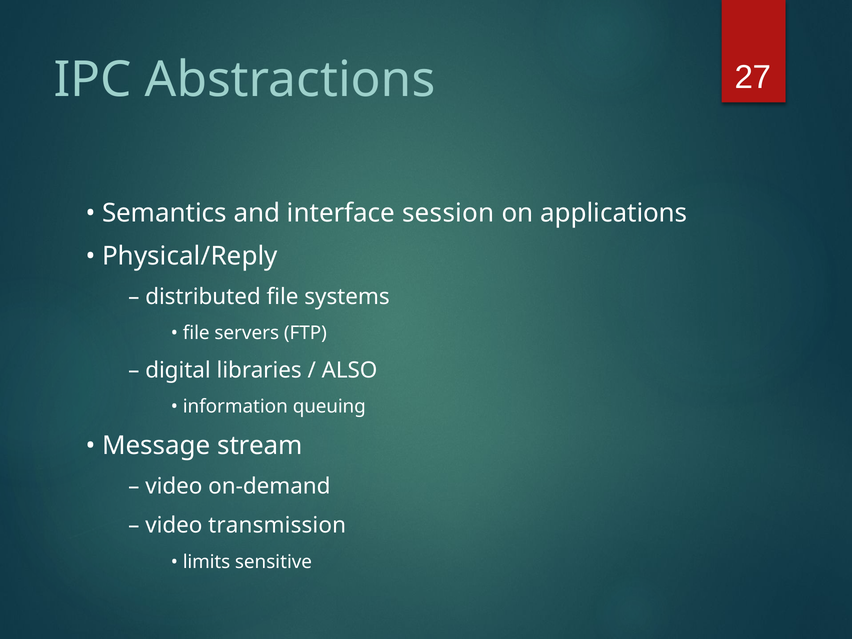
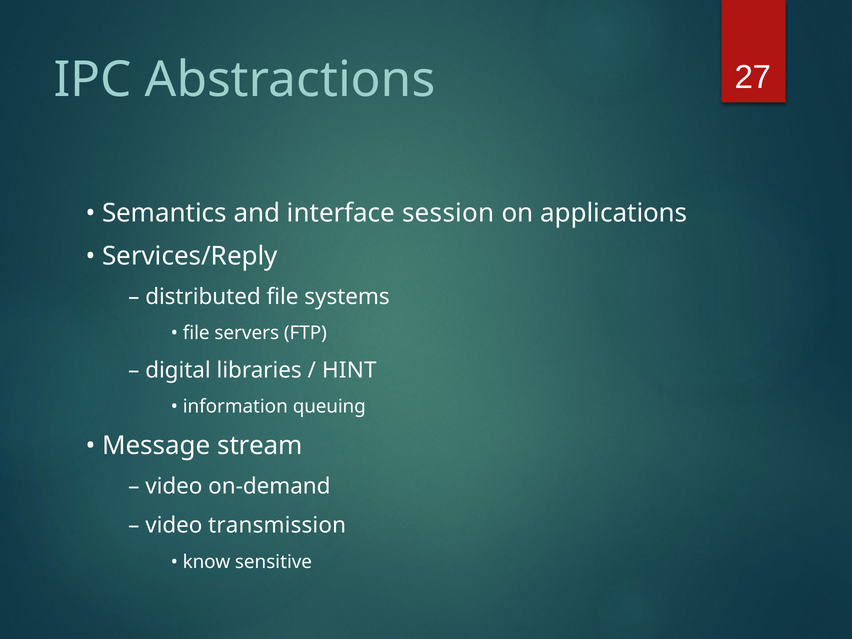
Physical/Reply: Physical/Reply -> Services/Reply
ALSO: ALSO -> HINT
limits: limits -> know
